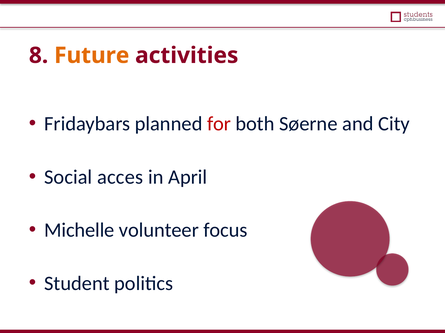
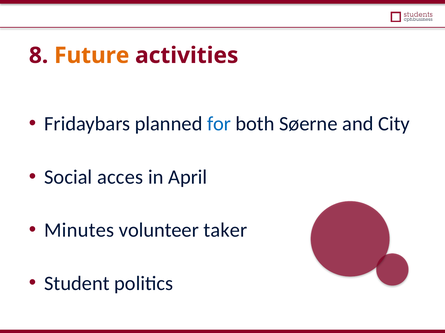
for colour: red -> blue
Michelle: Michelle -> Minutes
focus: focus -> taker
